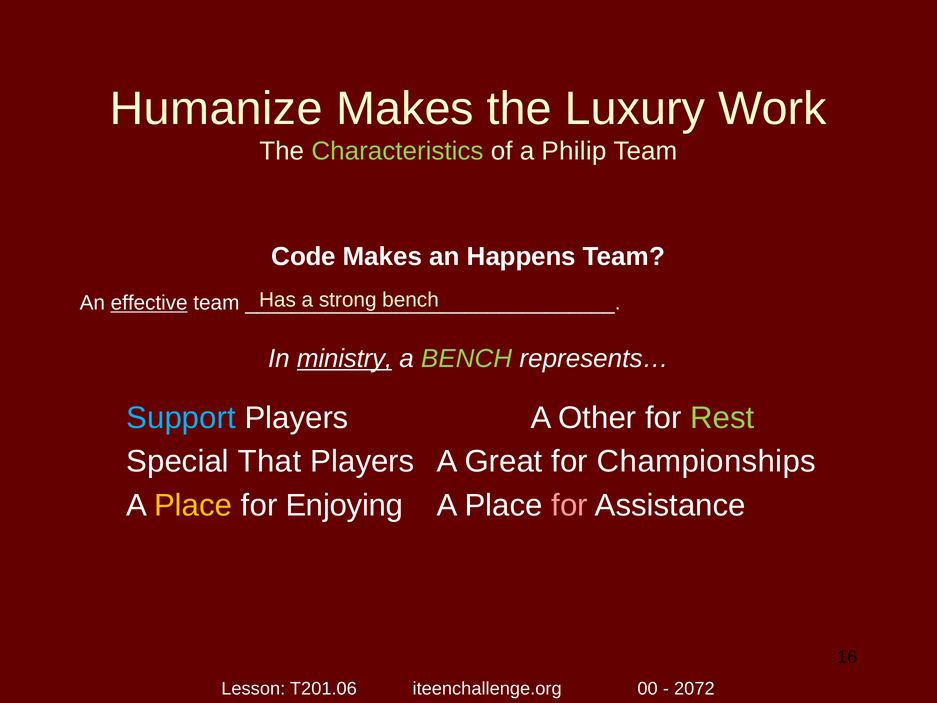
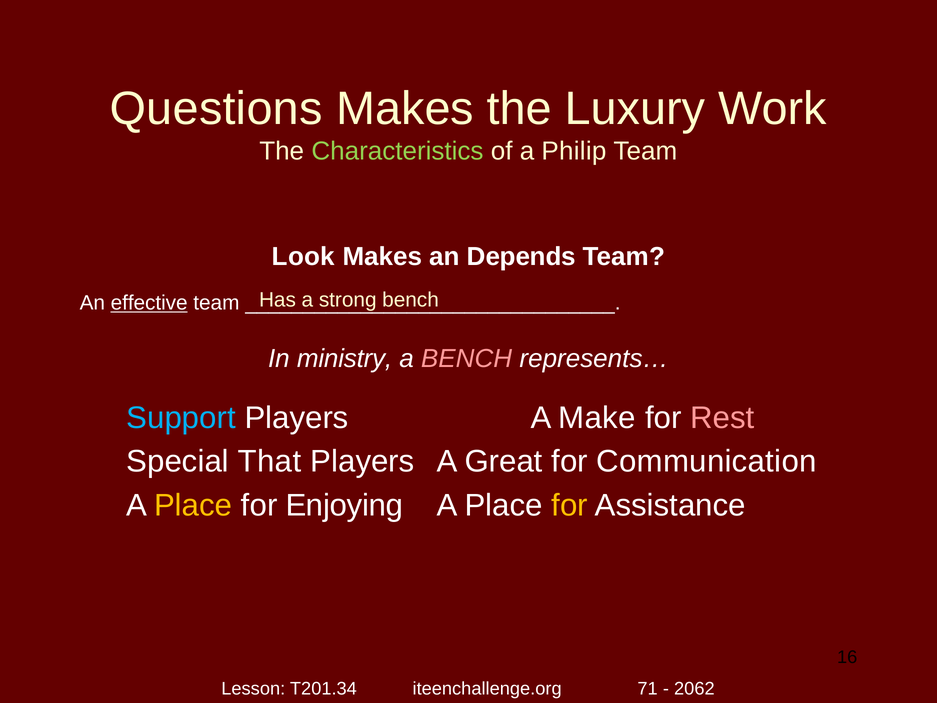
Humanize: Humanize -> Questions
Code: Code -> Look
Happens: Happens -> Depends
ministry underline: present -> none
BENCH at (467, 358) colour: light green -> pink
Other: Other -> Make
Rest colour: light green -> pink
Championships: Championships -> Communication
for at (570, 505) colour: pink -> yellow
T201.06: T201.06 -> T201.34
00: 00 -> 71
2072: 2072 -> 2062
